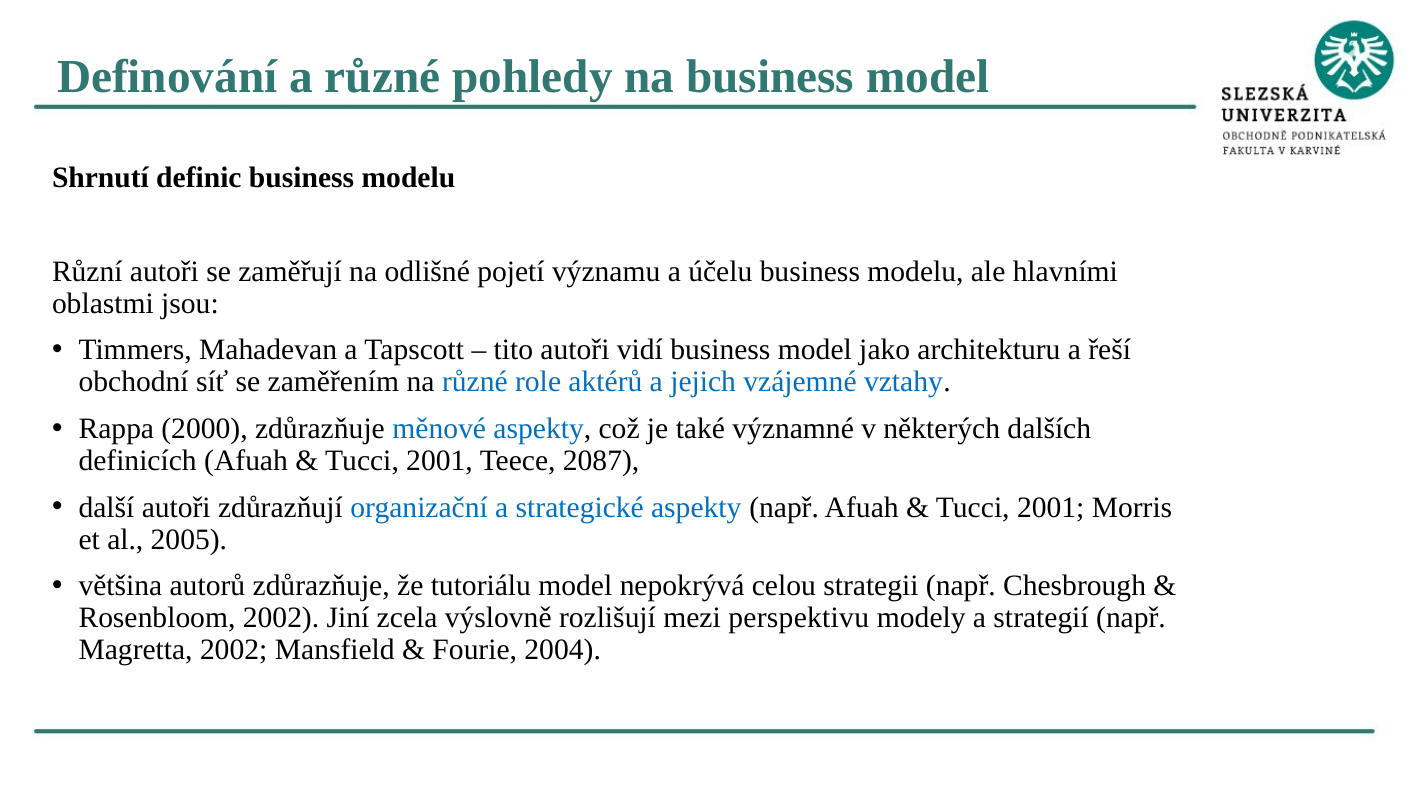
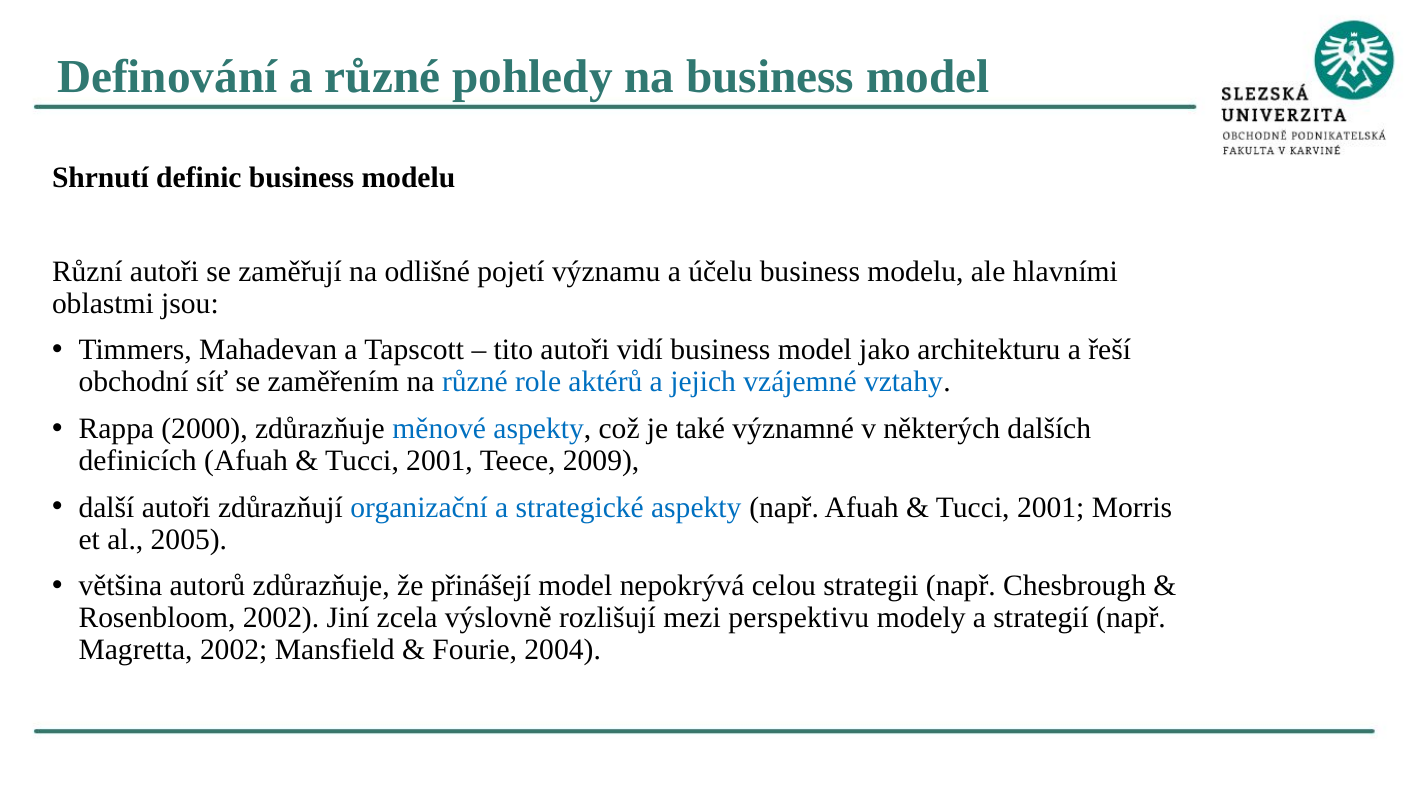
2087: 2087 -> 2009
tutoriálu: tutoriálu -> přinášejí
